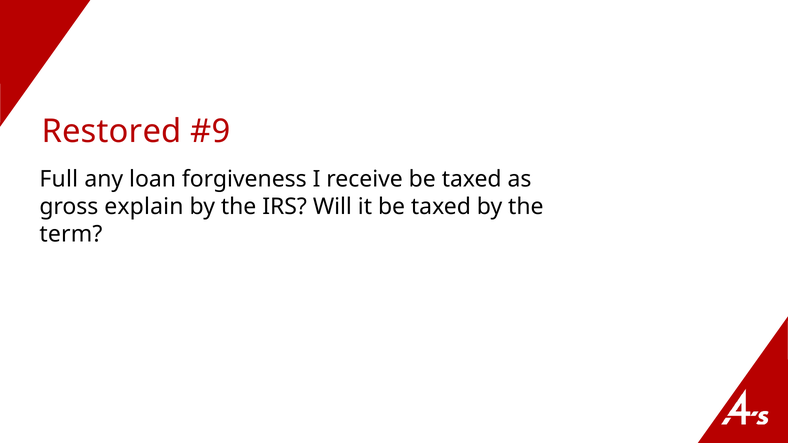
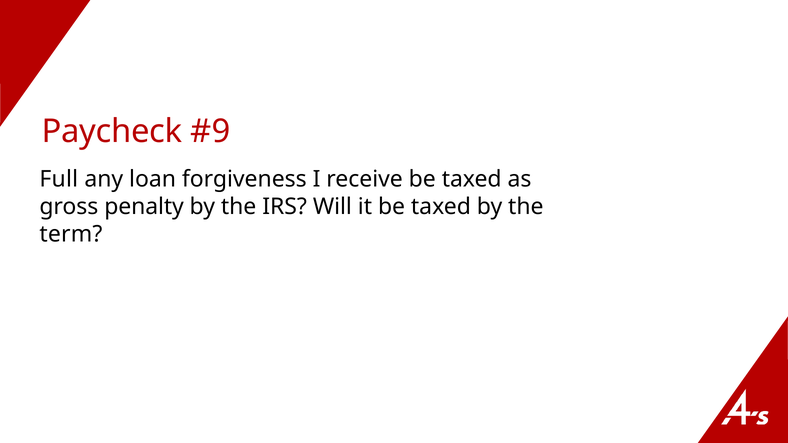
Restored: Restored -> Paycheck
explain: explain -> penalty
